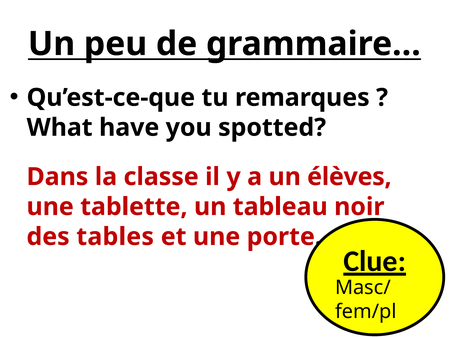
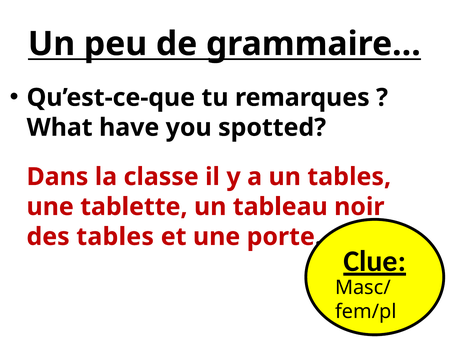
un élèves: élèves -> tables
